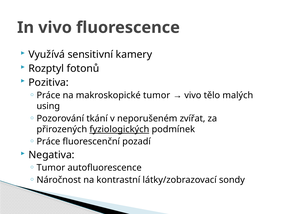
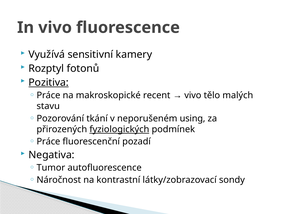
Pozitiva underline: none -> present
makroskopické tumor: tumor -> recent
using: using -> stavu
zvířat: zvířat -> using
